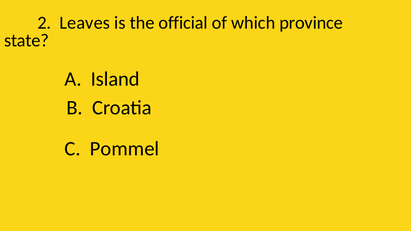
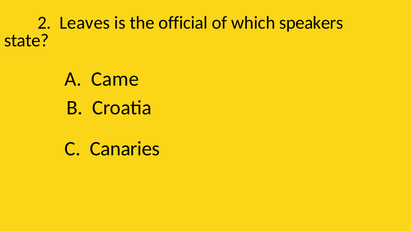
province: province -> speakers
Island: Island -> Came
Pommel: Pommel -> Canaries
